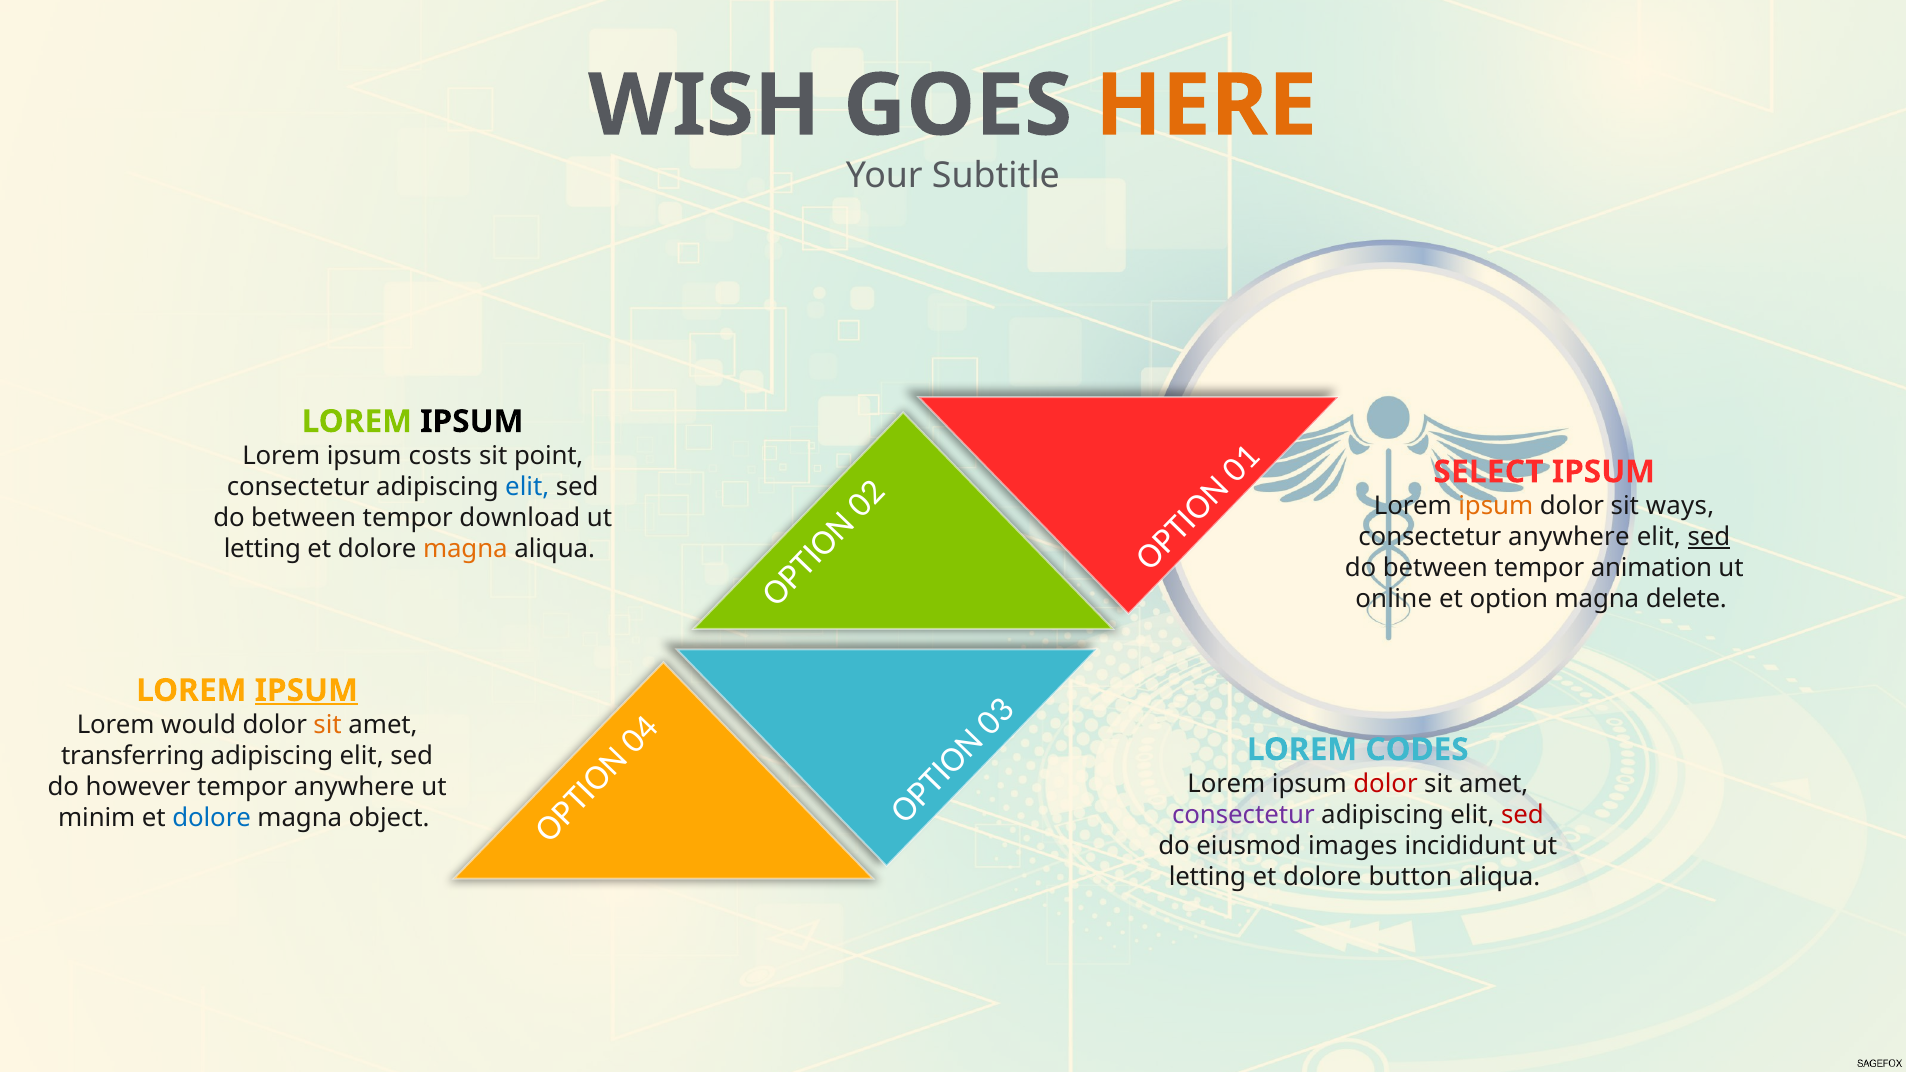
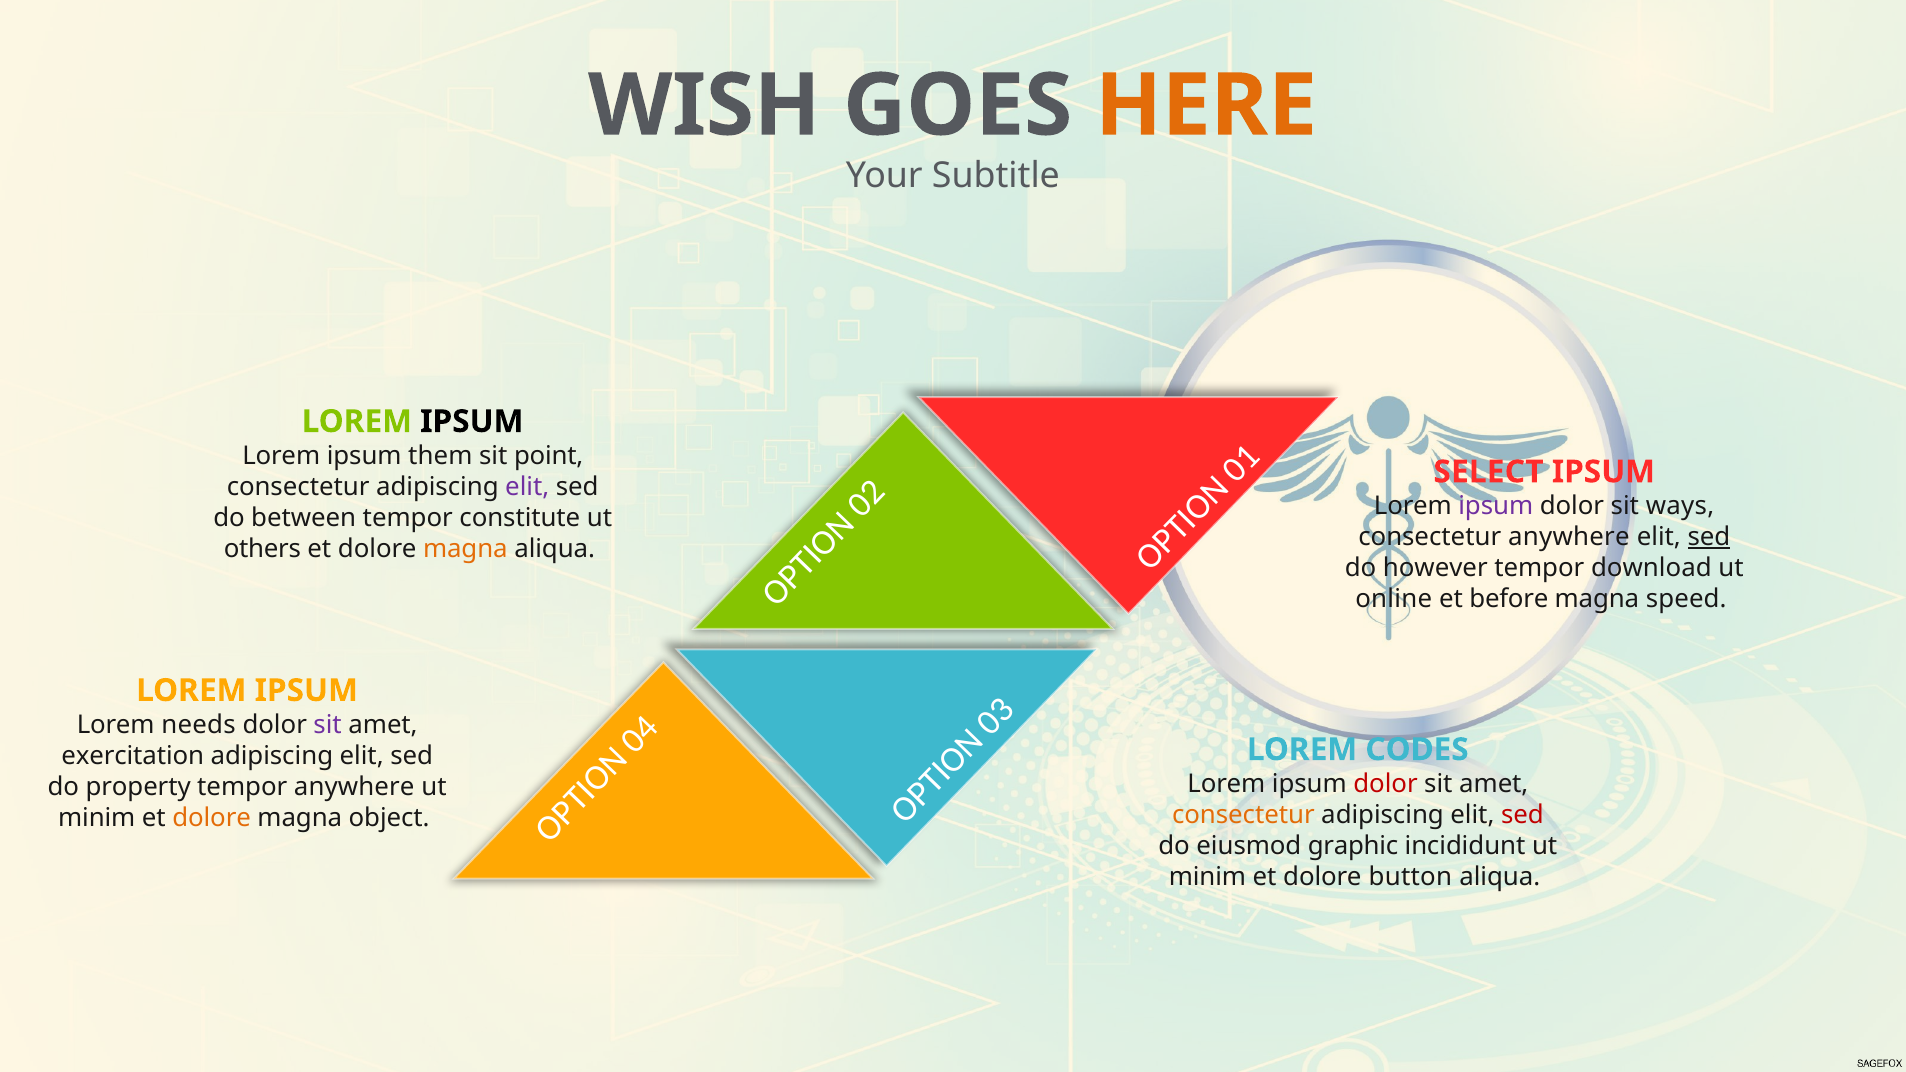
costs: costs -> them
elit at (527, 487) colour: blue -> purple
ipsum at (1496, 506) colour: orange -> purple
download: download -> constitute
letting at (262, 549): letting -> others
between at (1435, 568): between -> however
animation: animation -> download
option: option -> before
delete: delete -> speed
IPSUM at (306, 691) underline: present -> none
would: would -> needs
sit at (328, 725) colour: orange -> purple
transferring: transferring -> exercitation
however: however -> property
consectetur at (1243, 815) colour: purple -> orange
dolore at (212, 818) colour: blue -> orange
images: images -> graphic
letting at (1208, 877): letting -> minim
